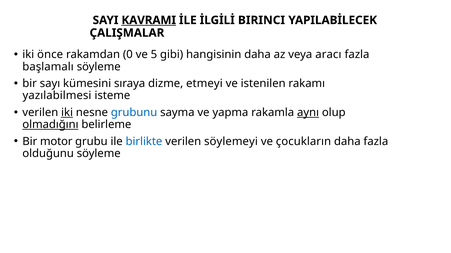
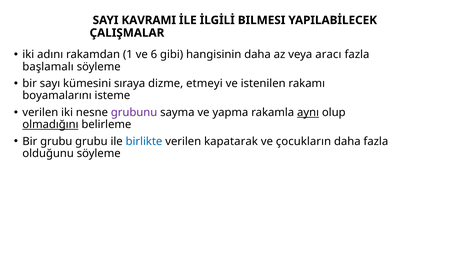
KAVRAMI underline: present -> none
BIRINCI: BIRINCI -> BILMESI
önce: önce -> adını
0: 0 -> 1
5: 5 -> 6
yazılabilmesi: yazılabilmesi -> boyamalarını
iki at (67, 113) underline: present -> none
grubunu colour: blue -> purple
Bir motor: motor -> grubu
söylemeyi: söylemeyi -> kapatarak
